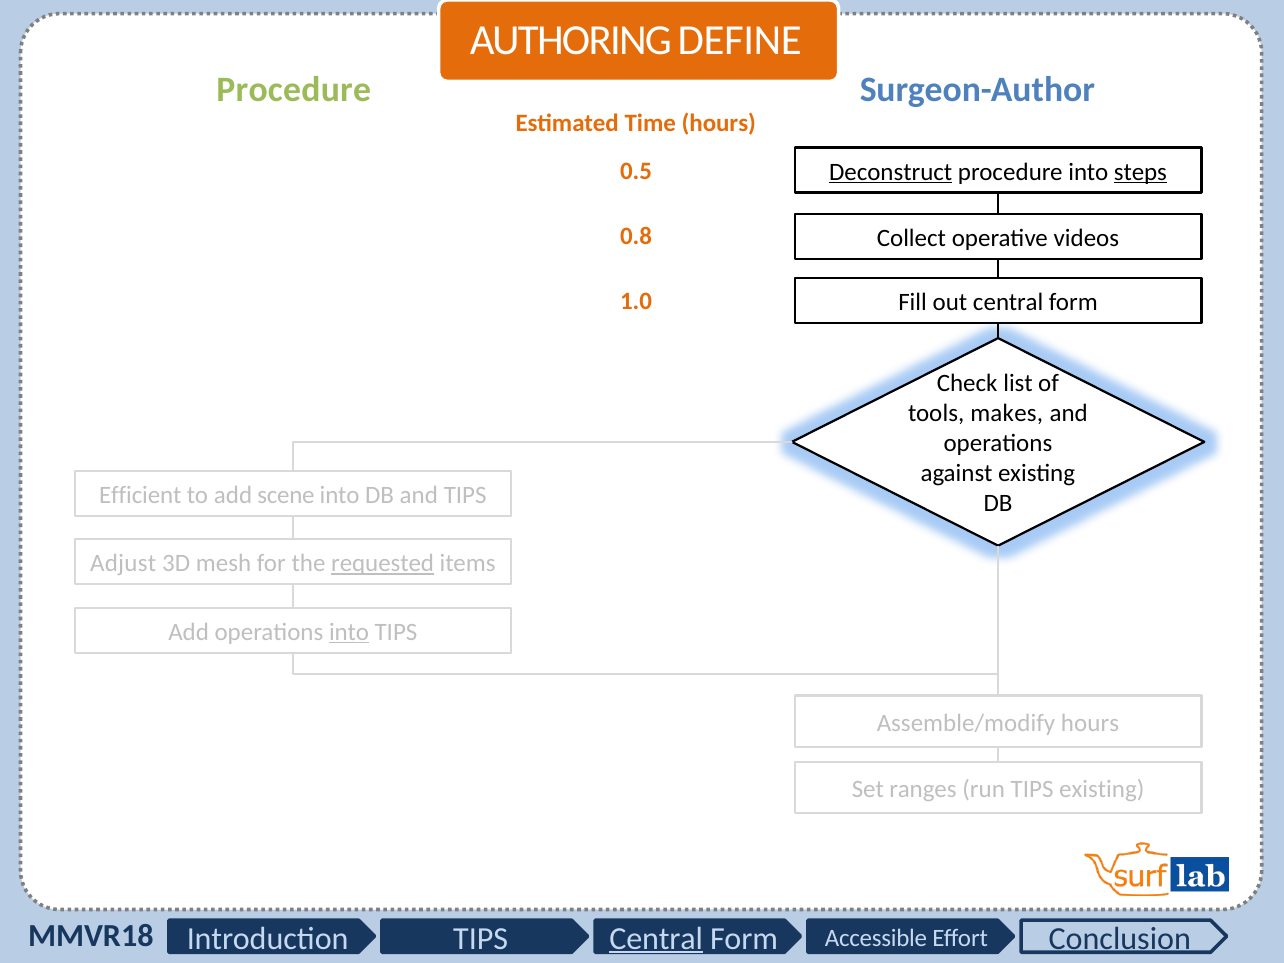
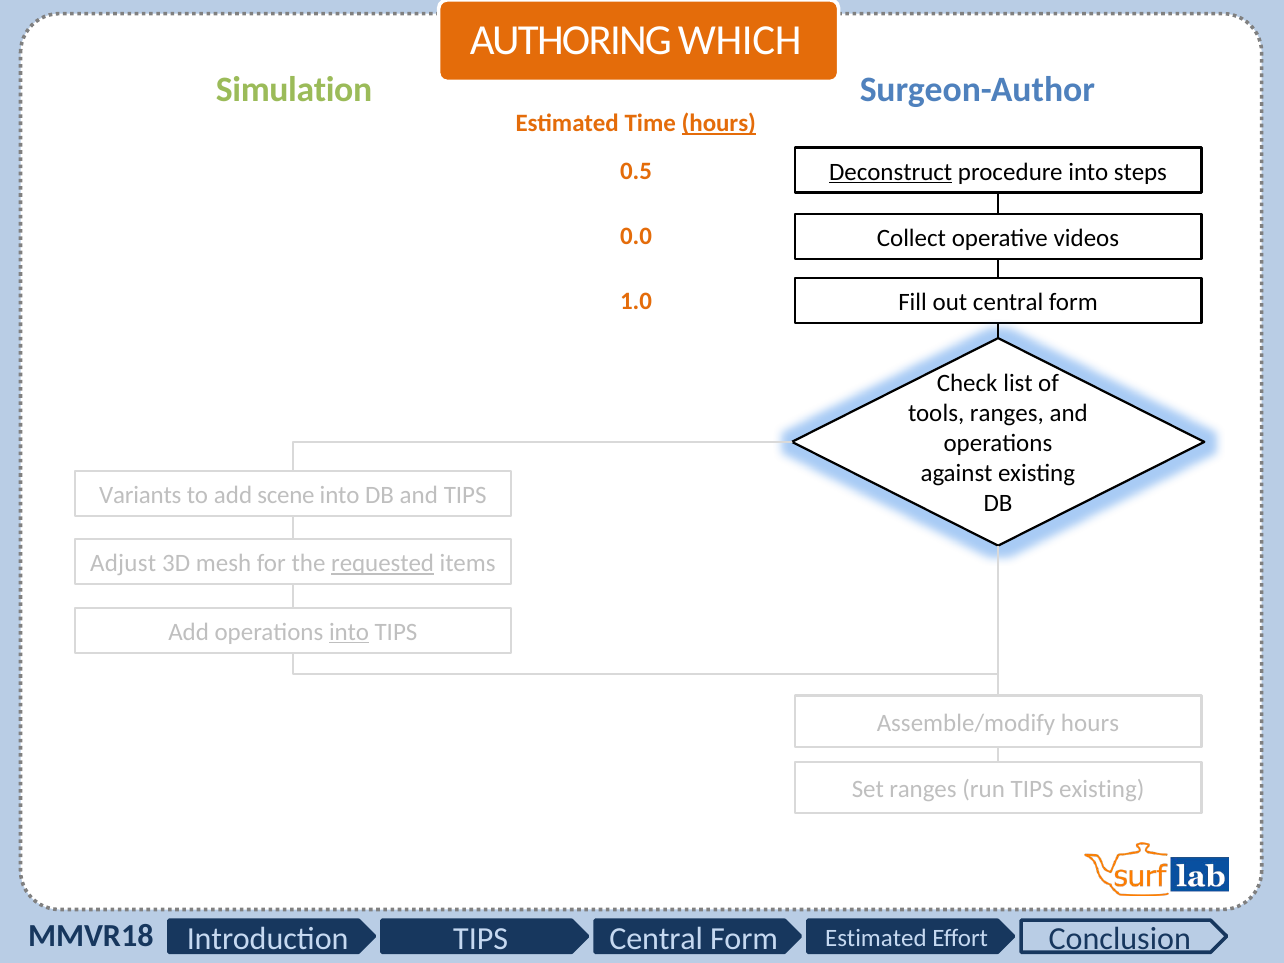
DEFINE: DEFINE -> WHICH
Procedure at (294, 90): Procedure -> Simulation
hours at (719, 123) underline: none -> present
steps underline: present -> none
0.8: 0.8 -> 0.0
tools makes: makes -> ranges
Efficient: Efficient -> Variants
Central at (656, 938) underline: present -> none
TIPS Accessible: Accessible -> Estimated
